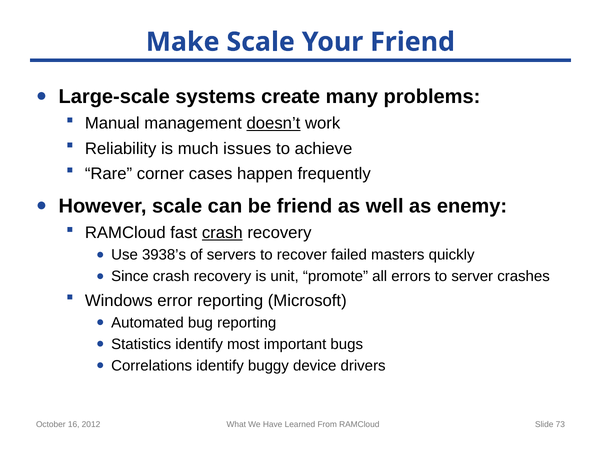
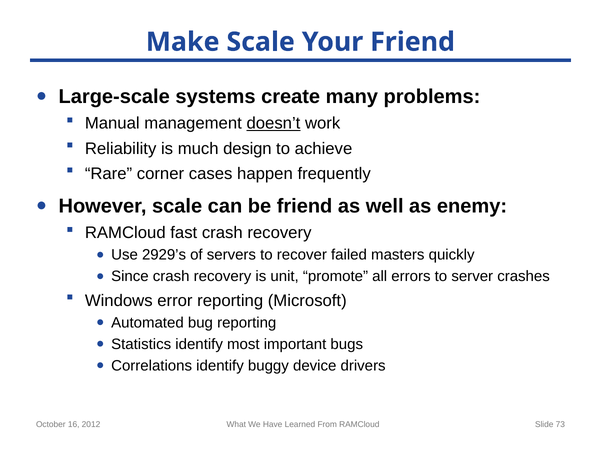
issues: issues -> design
crash at (222, 233) underline: present -> none
3938’s: 3938’s -> 2929’s
